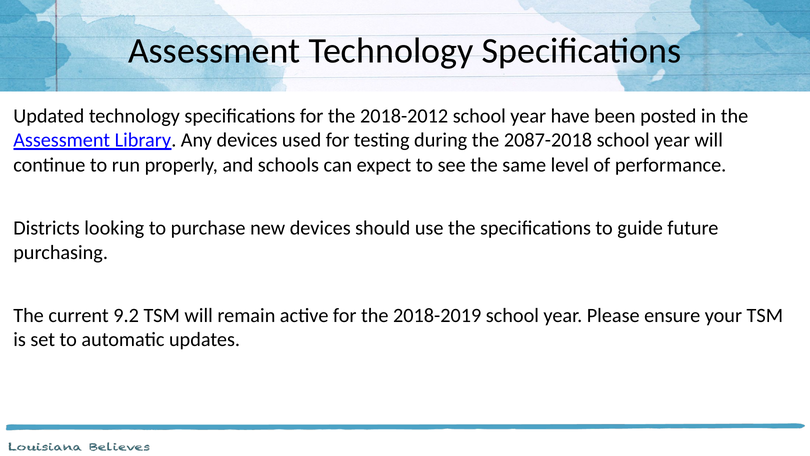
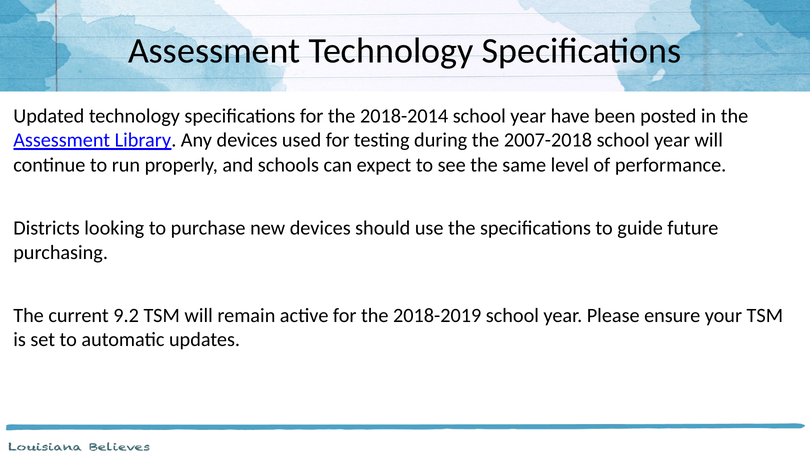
2018-2012: 2018-2012 -> 2018-2014
2087-2018: 2087-2018 -> 2007-2018
